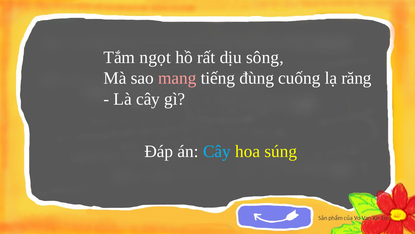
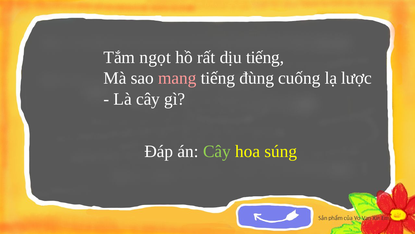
dịu sông: sông -> tiếng
răng: răng -> lược
Cây at (217, 151) colour: light blue -> light green
